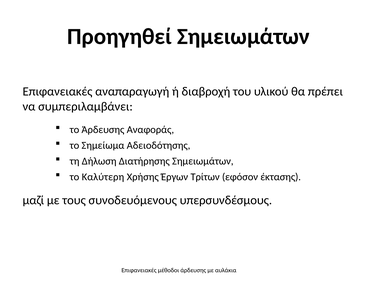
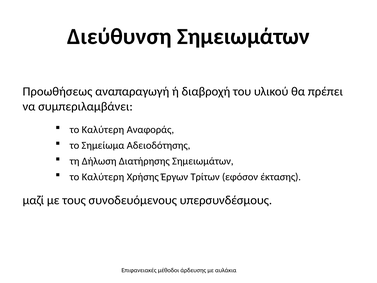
Προηγηθεί: Προηγηθεί -> Διεύθυνση
Επιφανειακές at (58, 91): Επιφανειακές -> Προωθήσεως
Άρδευσης at (103, 130): Άρδευσης -> Καλύτερη
